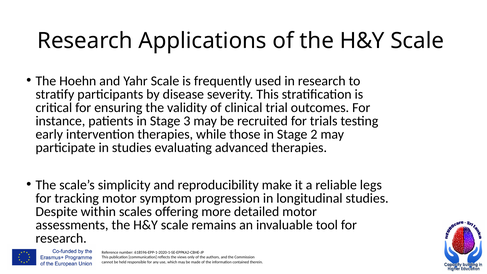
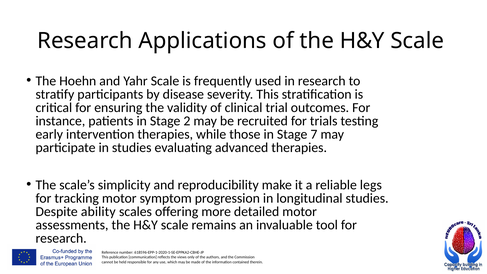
3: 3 -> 2
2: 2 -> 7
within: within -> ability
